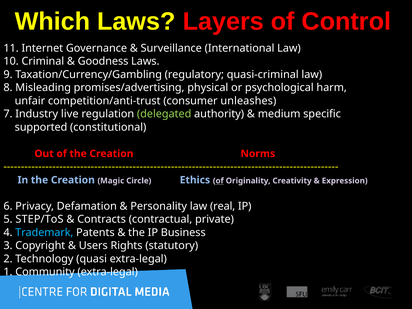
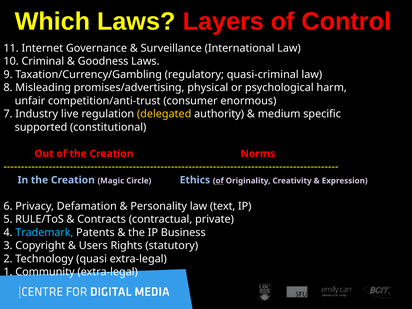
unleashes: unleashes -> enormous
delegated colour: light green -> yellow
real: real -> text
STEP/ToS: STEP/ToS -> RULE/ToS
